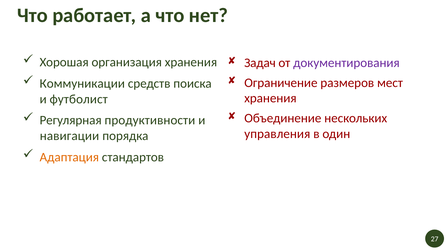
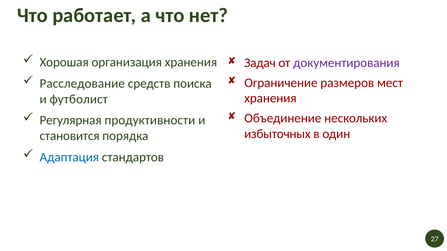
Коммуникации: Коммуникации -> Расследование
управления: управления -> избыточных
навигации: навигации -> становится
Адаптация colour: orange -> blue
